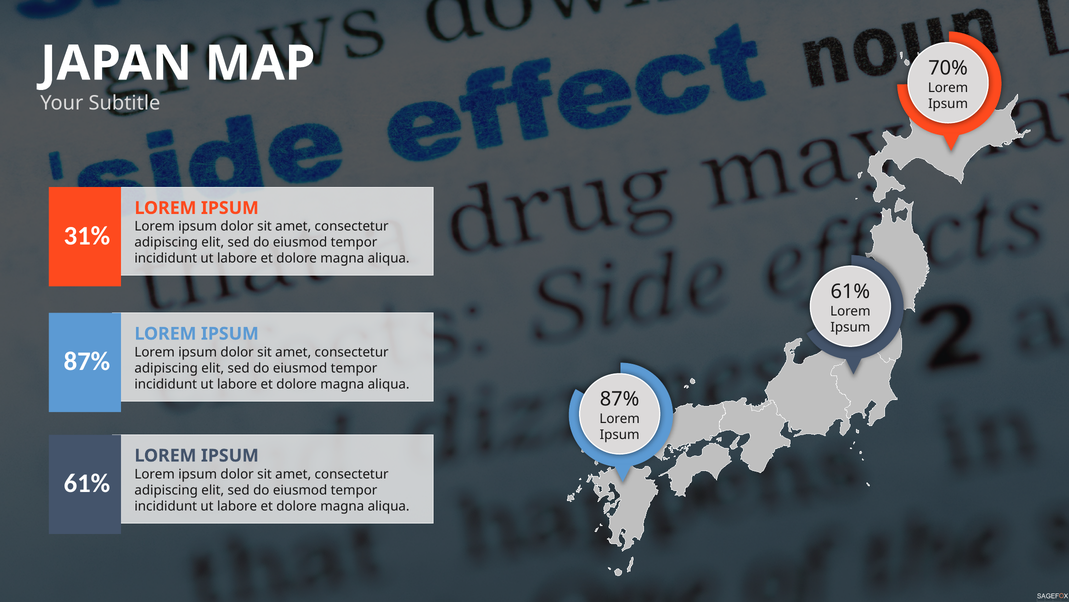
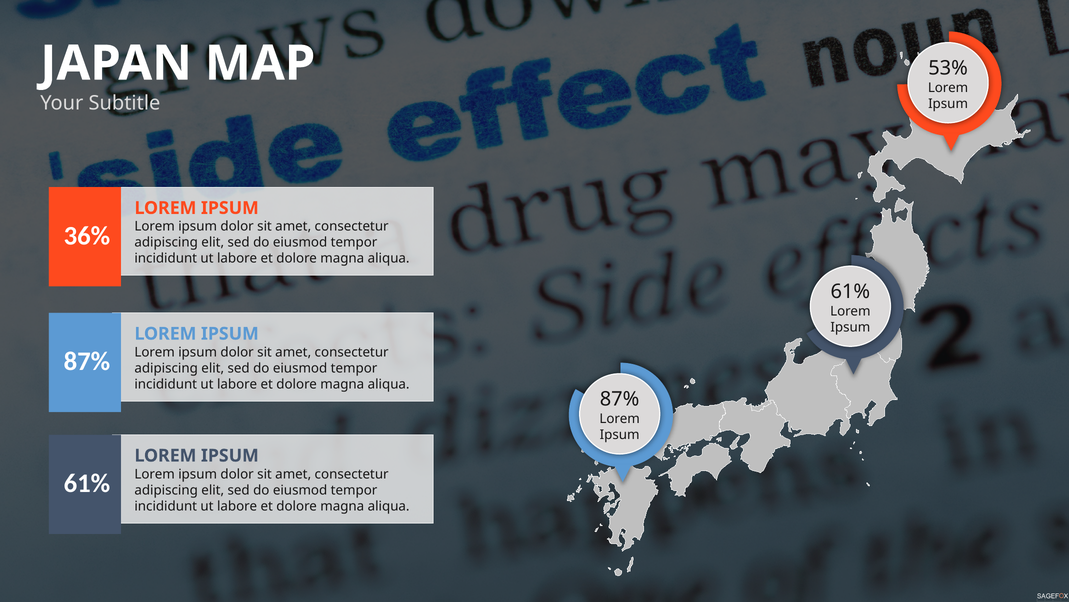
70%: 70% -> 53%
31%: 31% -> 36%
